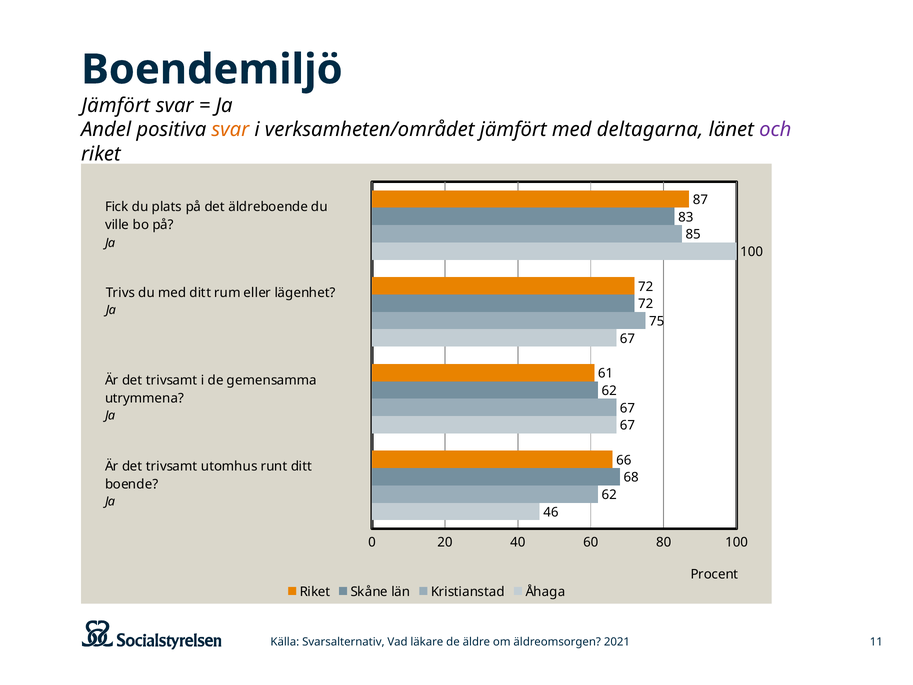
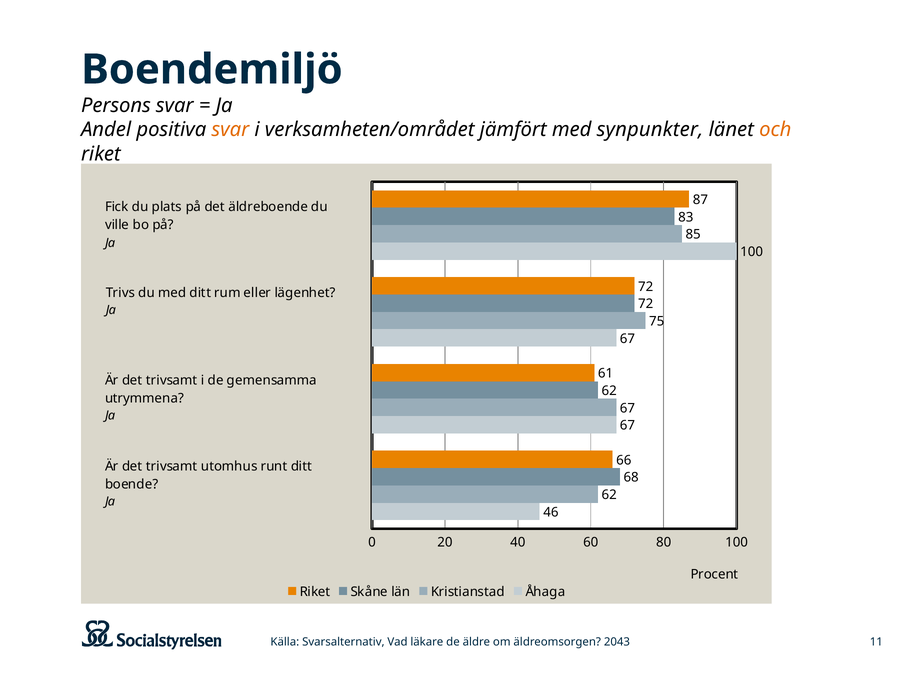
Jämfört at (116, 105): Jämfört -> Persons
deltagarna: deltagarna -> synpunkter
och colour: purple -> orange
2021: 2021 -> 2043
